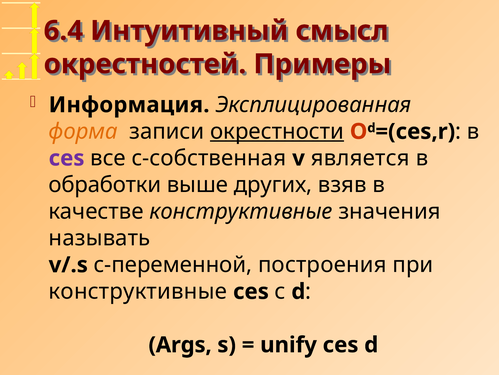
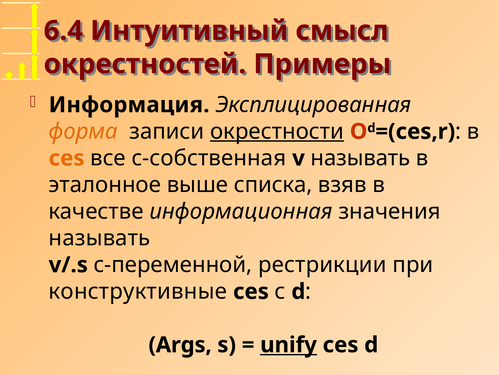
ces at (67, 158) colour: purple -> orange
v является: является -> называть
обработки: обработки -> эталонное
других: других -> списка
качестве конструктивные: конструктивные -> информационная
построения: построения -> рестрикции
unify underline: none -> present
